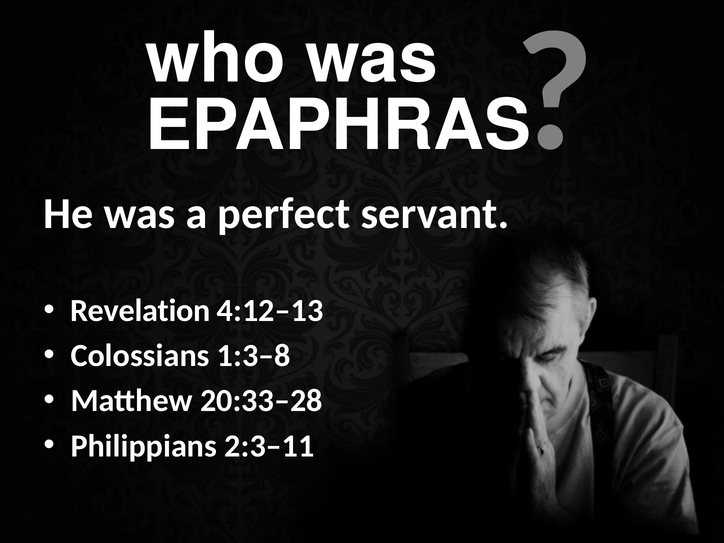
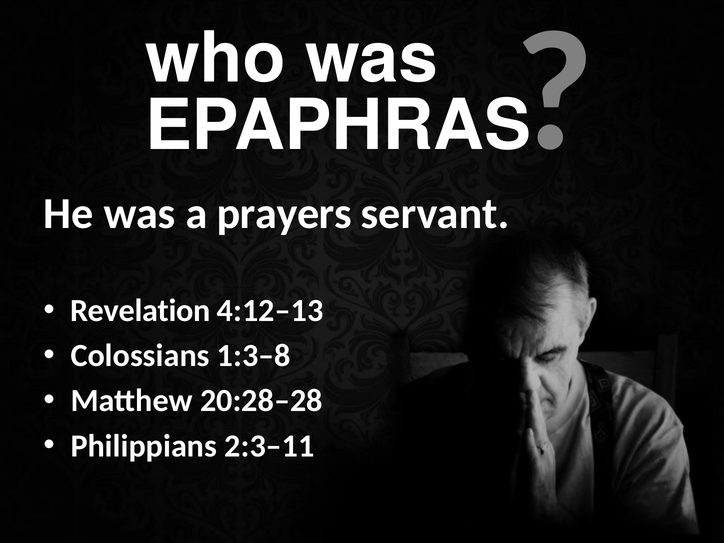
perfect: perfect -> prayers
20:33–28: 20:33–28 -> 20:28–28
